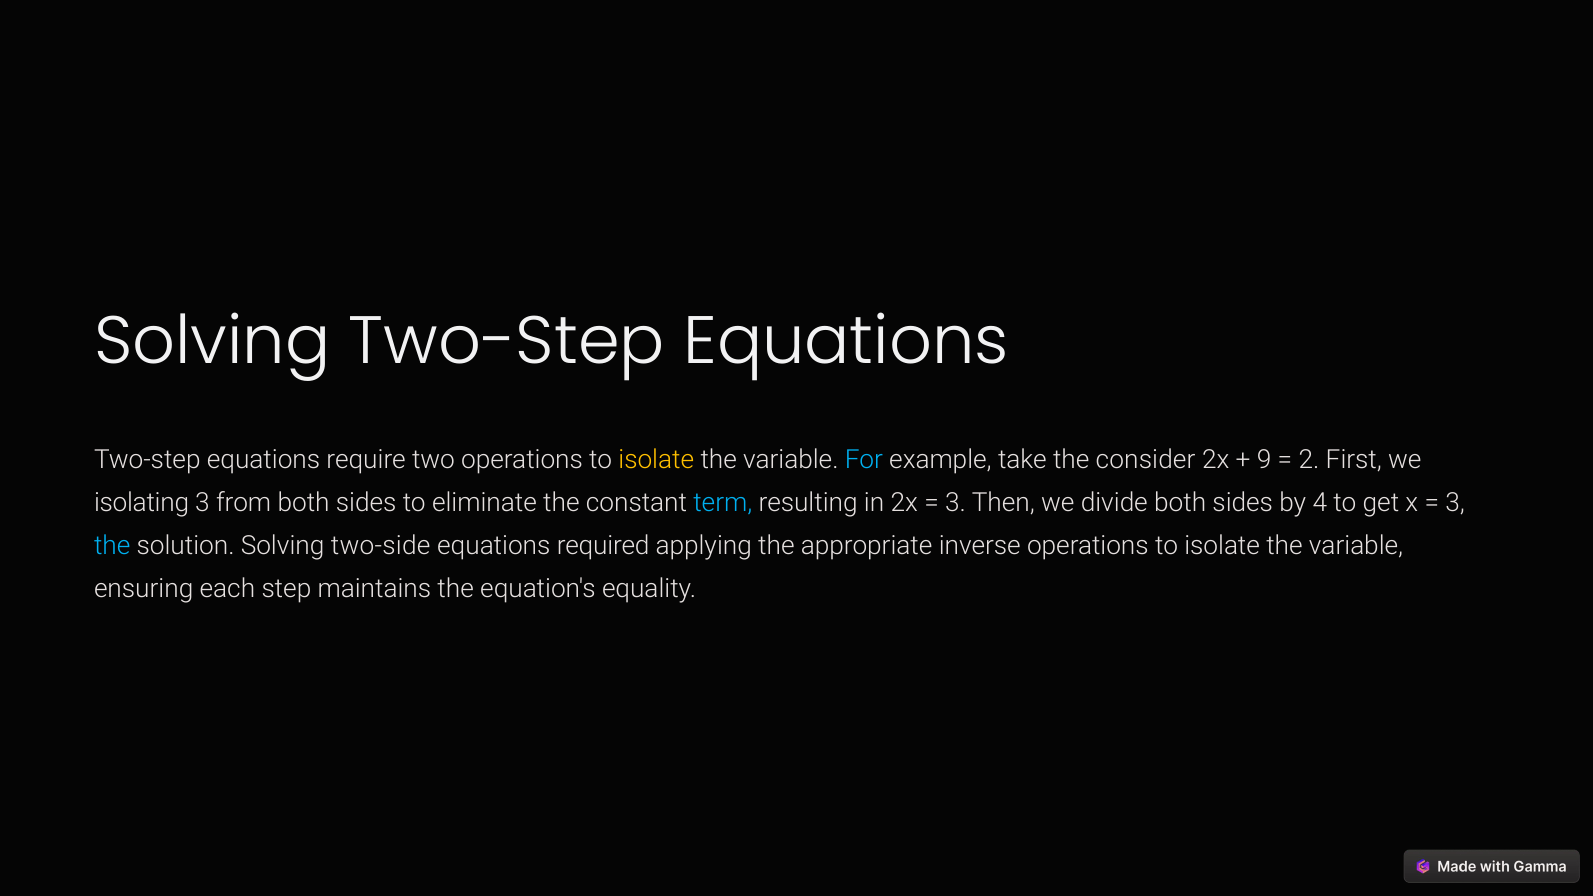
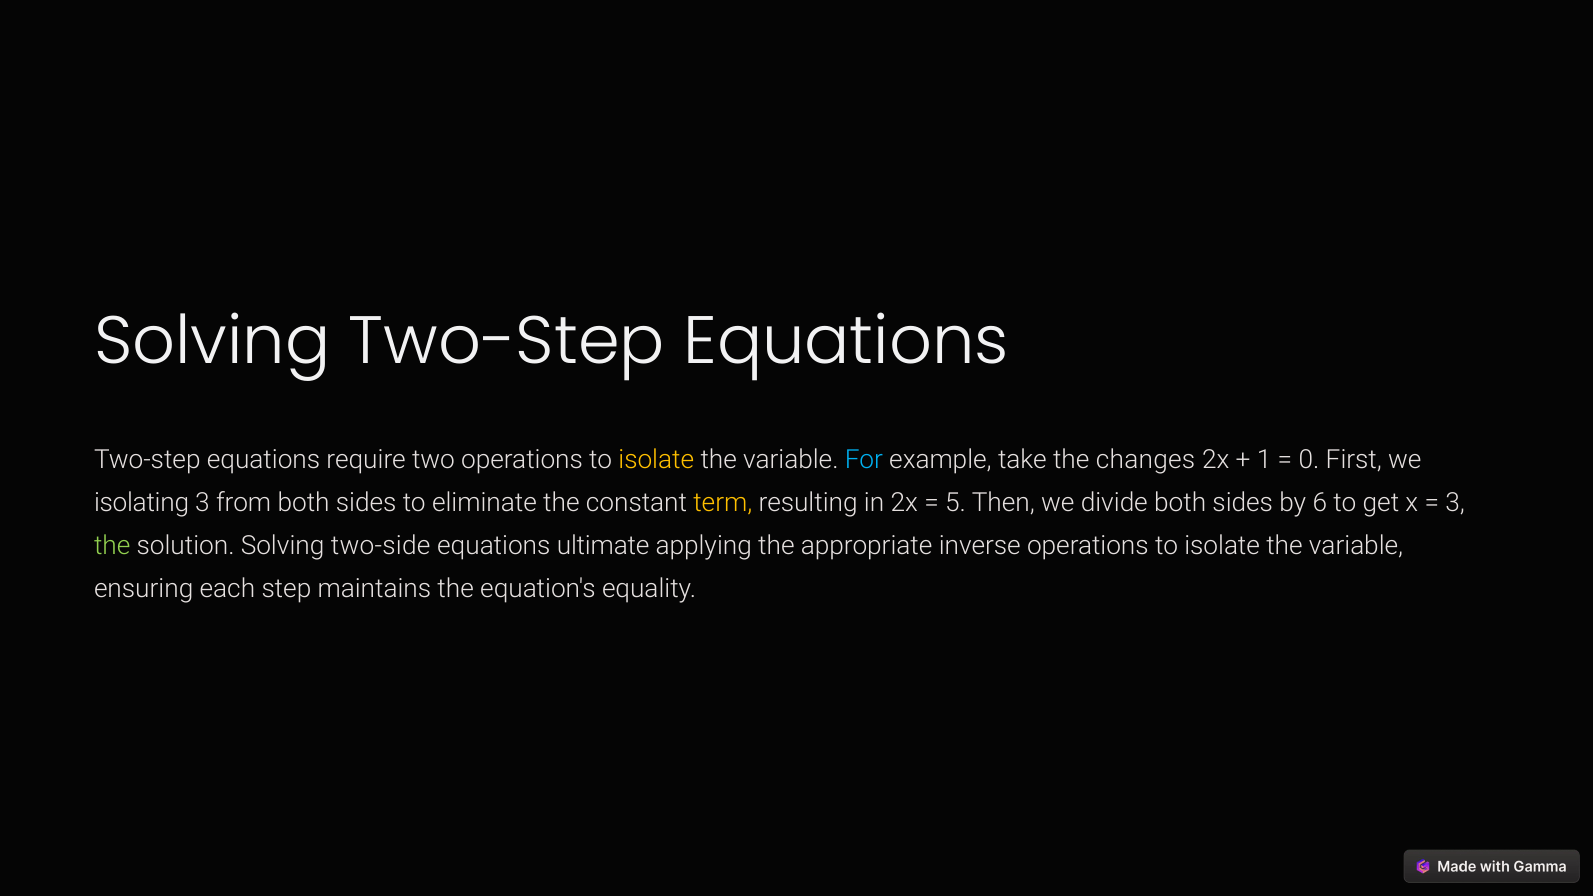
consider: consider -> changes
9: 9 -> 1
2: 2 -> 0
term colour: light blue -> yellow
3 at (956, 503): 3 -> 5
4: 4 -> 6
the at (112, 546) colour: light blue -> light green
required: required -> ultimate
